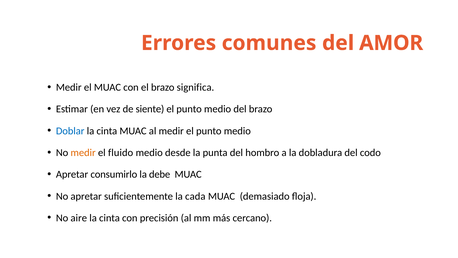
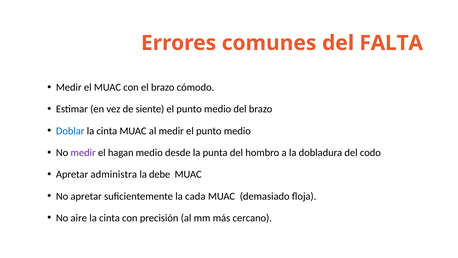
AMOR: AMOR -> FALTA
significa: significa -> cómodo
medir at (83, 152) colour: orange -> purple
fluido: fluido -> hagan
consumirlo: consumirlo -> administra
